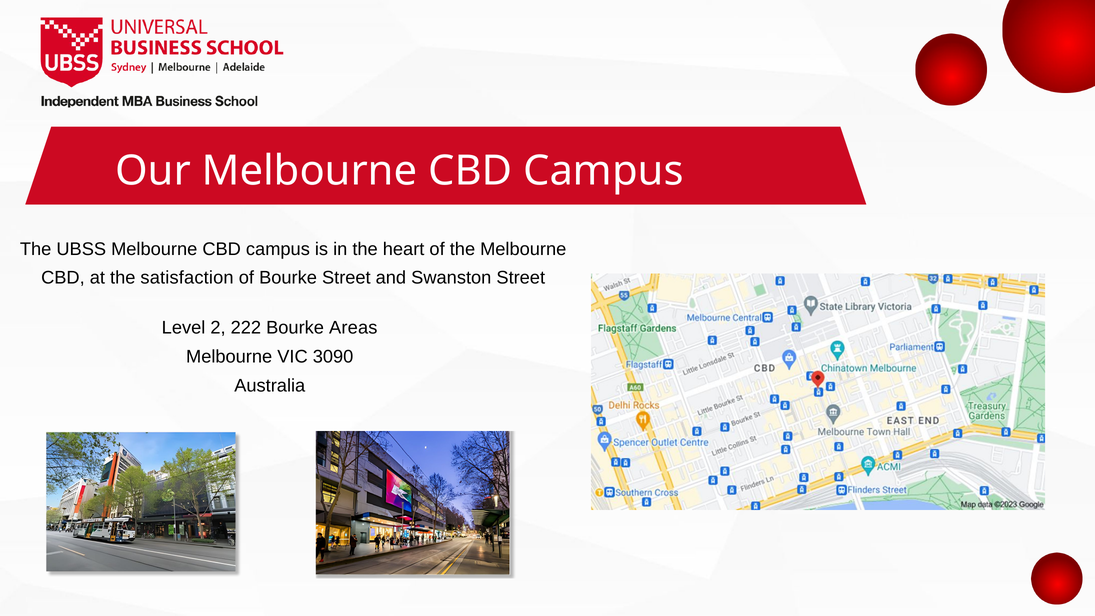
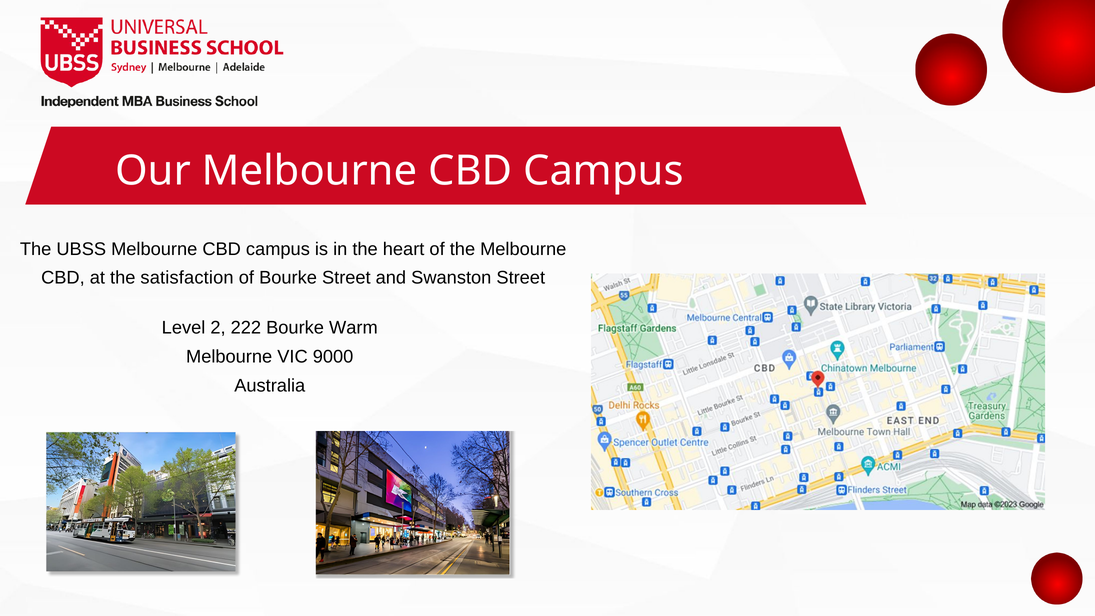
Areas: Areas -> Warm
3090: 3090 -> 9000
